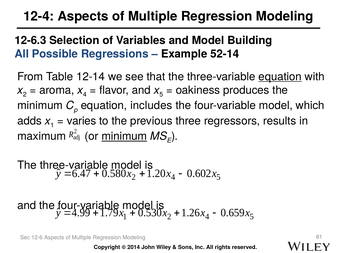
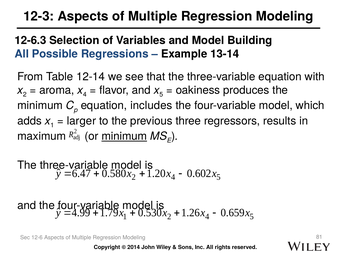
12-4: 12-4 -> 12-3
52-14: 52-14 -> 13-14
equation at (280, 77) underline: present -> none
varies: varies -> larger
